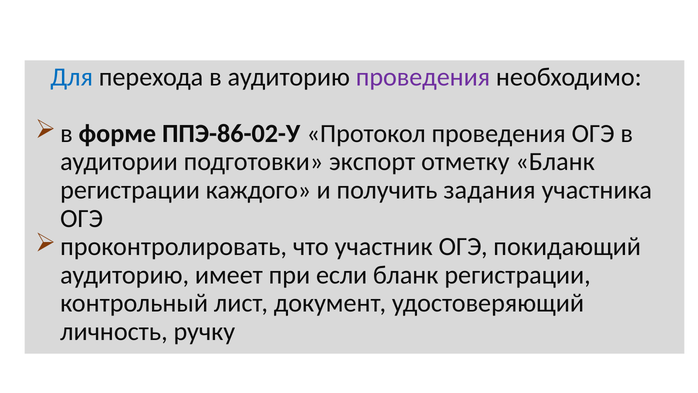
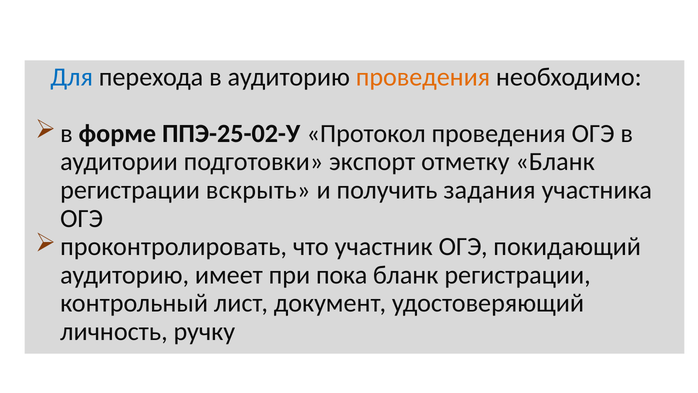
проведения at (423, 77) colour: purple -> orange
ППЭ-86-02-У: ППЭ-86-02-У -> ППЭ-25-02-У
каждого: каждого -> вскрыть
если: если -> пока
